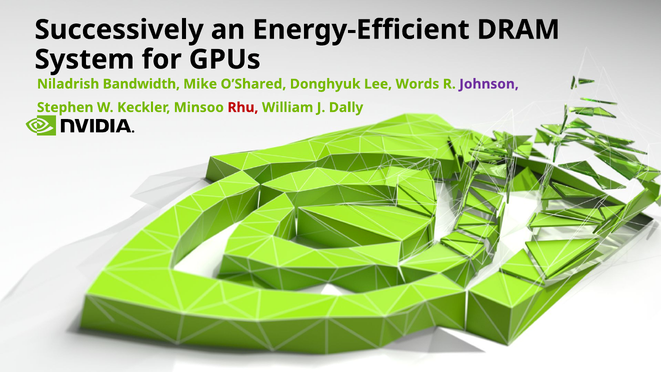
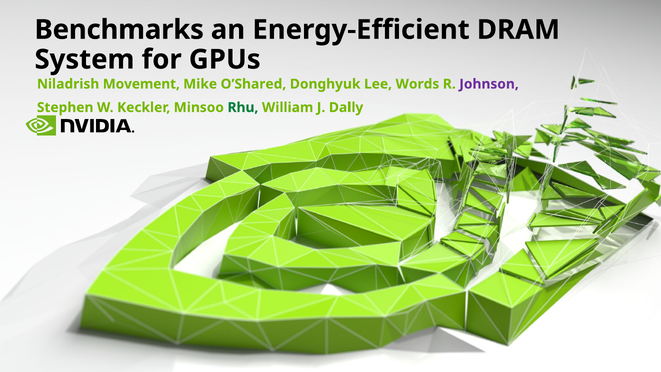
Successively: Successively -> Benchmarks
Bandwidth: Bandwidth -> Movement
Rhu colour: red -> green
